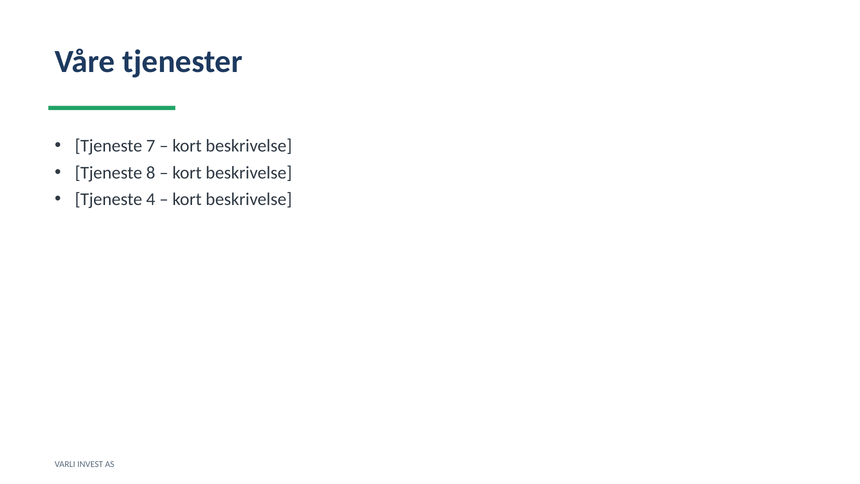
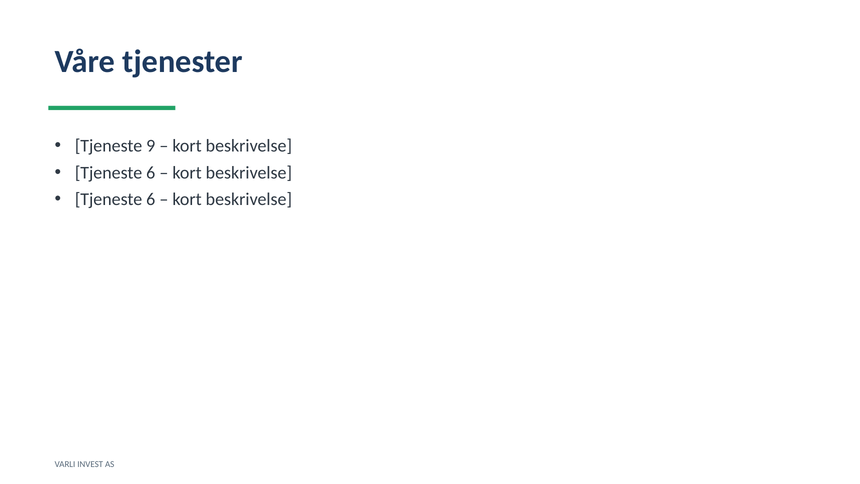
7: 7 -> 9
8 at (151, 173): 8 -> 6
4 at (151, 199): 4 -> 6
